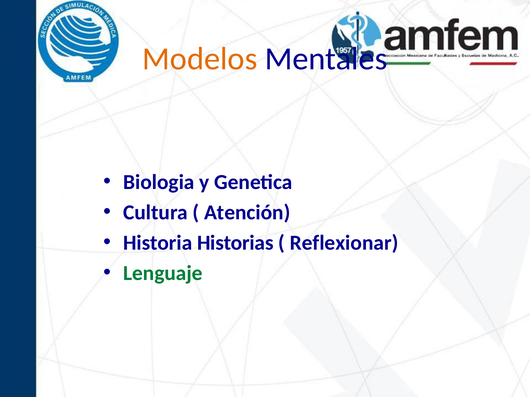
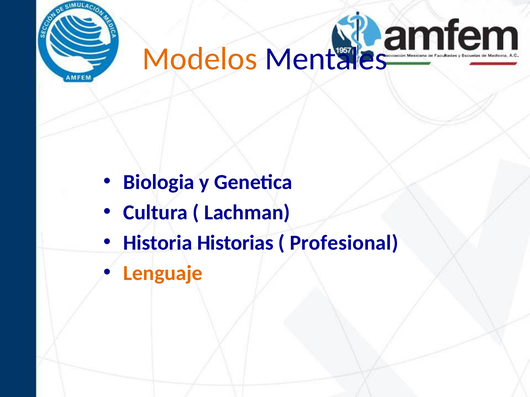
Atención: Atención -> Lachman
Reflexionar: Reflexionar -> Profesional
Lenguaje colour: green -> orange
